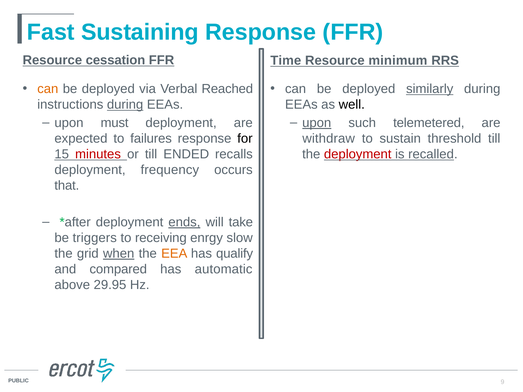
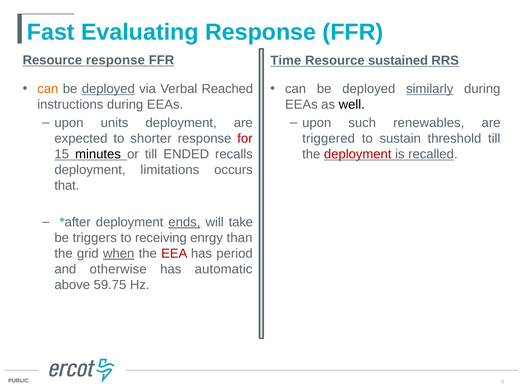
Sustaining: Sustaining -> Evaluating
Resource cessation: cessation -> response
minimum: minimum -> sustained
deployed at (108, 89) underline: none -> present
during at (125, 105) underline: present -> none
must: must -> units
upon at (317, 123) underline: present -> none
telemetered: telemetered -> renewables
failures: failures -> shorter
for colour: black -> red
withdraw: withdraw -> triggered
minutes colour: red -> black
frequency: frequency -> limitations
slow: slow -> than
EEA colour: orange -> red
qualify: qualify -> period
compared: compared -> otherwise
29.95: 29.95 -> 59.75
